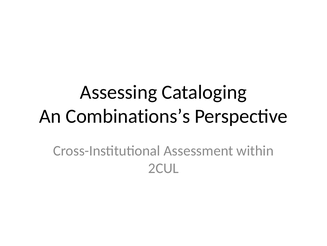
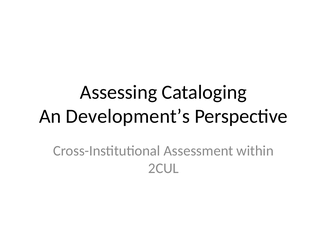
Combinations’s: Combinations’s -> Development’s
